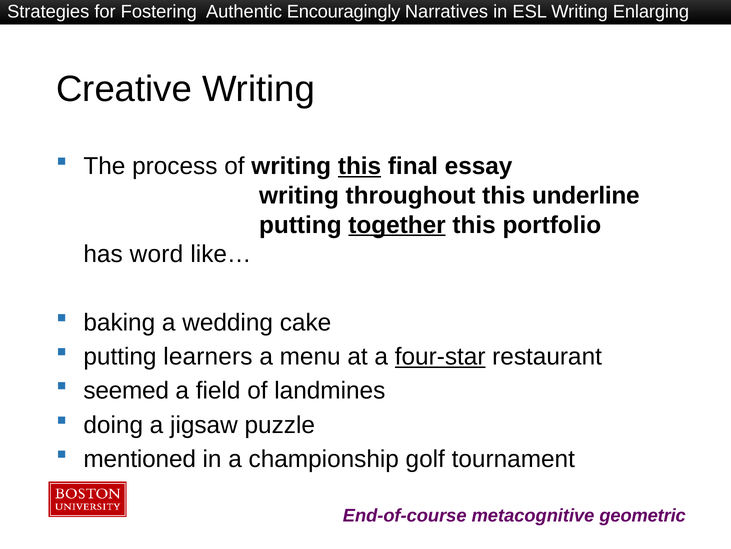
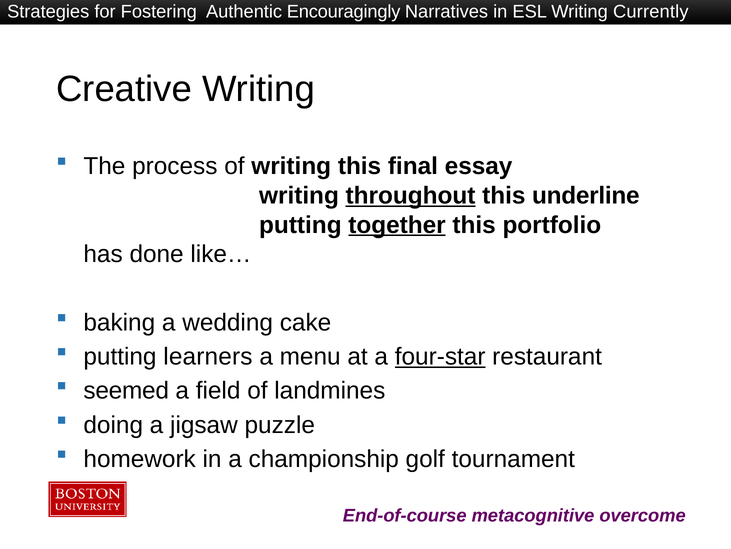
Enlarging: Enlarging -> Currently
this at (360, 166) underline: present -> none
throughout underline: none -> present
word: word -> done
mentioned: mentioned -> homework
geometric: geometric -> overcome
